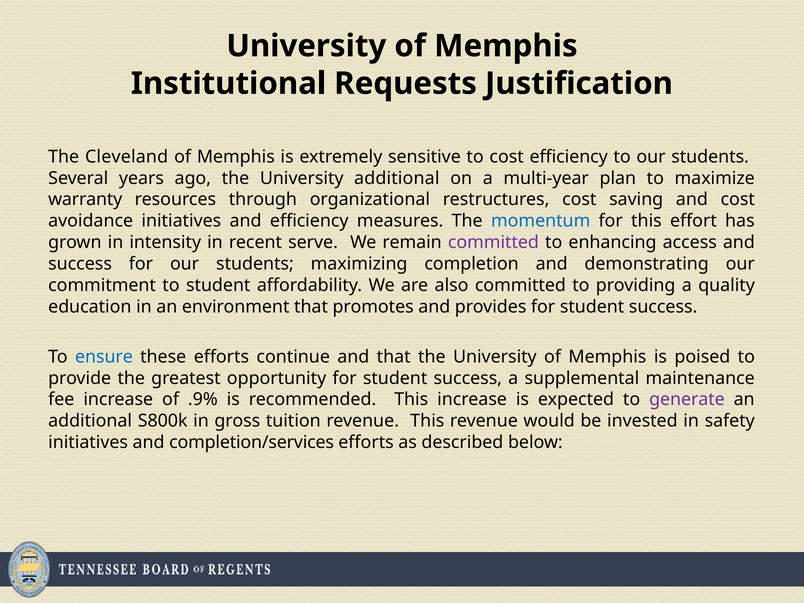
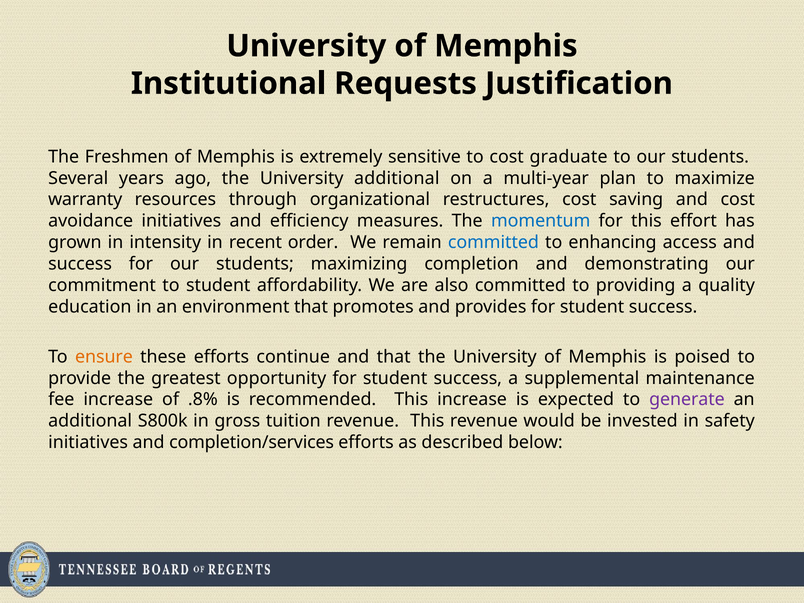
Cleveland: Cleveland -> Freshmen
cost efficiency: efficiency -> graduate
serve: serve -> order
committed at (493, 242) colour: purple -> blue
ensure colour: blue -> orange
.9%: .9% -> .8%
